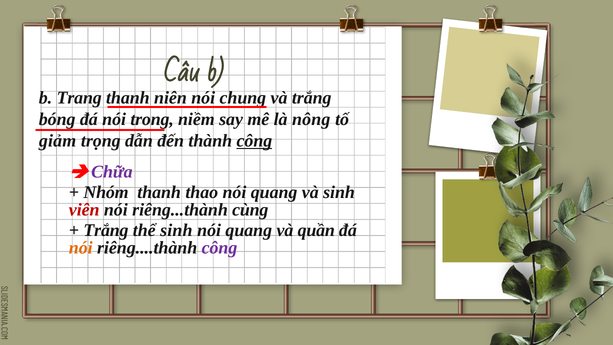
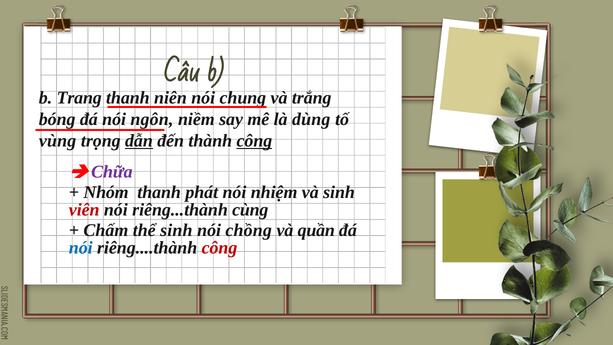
trong: trong -> ngôn
nông: nông -> dùng
giảm: giảm -> vùng
dẫn underline: none -> present
thao: thao -> phát
quang at (274, 192): quang -> nhiệm
Trắng at (106, 230): Trắng -> Chấm
quang at (249, 230): quang -> chồng
nói at (81, 248) colour: orange -> blue
công at (219, 248) colour: purple -> red
